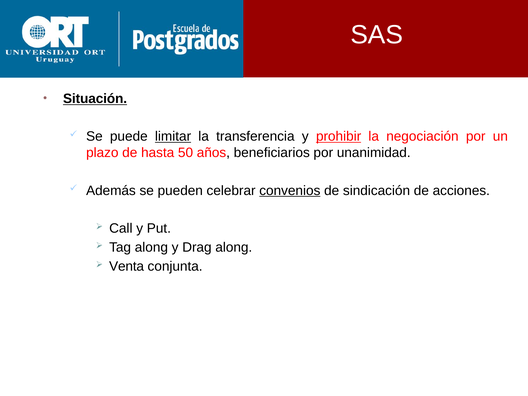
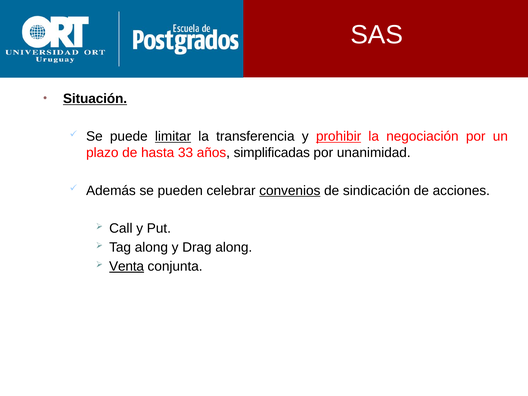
50: 50 -> 33
beneficiarios: beneficiarios -> simplificadas
Venta underline: none -> present
